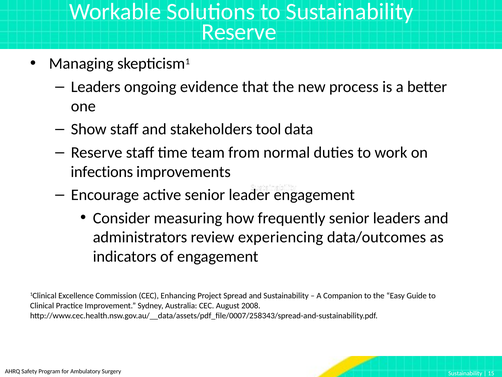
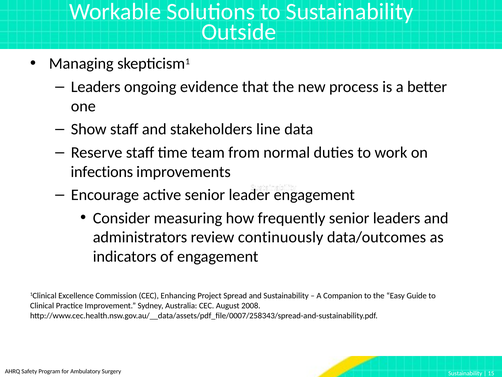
Reserve at (239, 32): Reserve -> Outside
tool: tool -> line
experiencing: experiencing -> continuously
